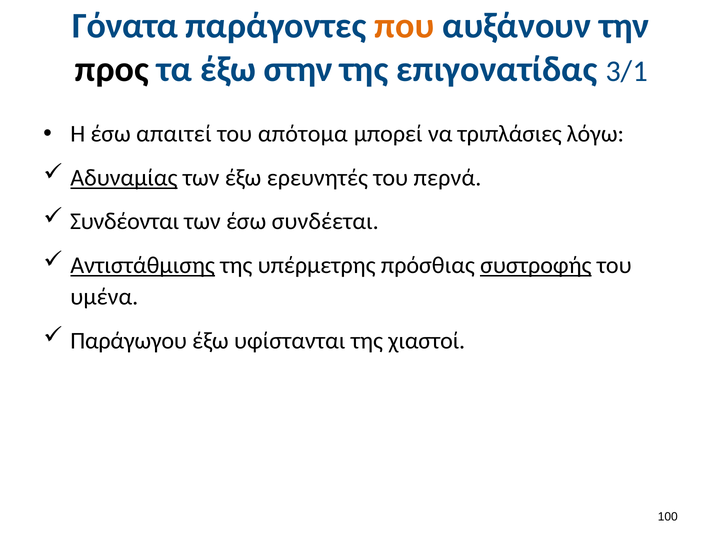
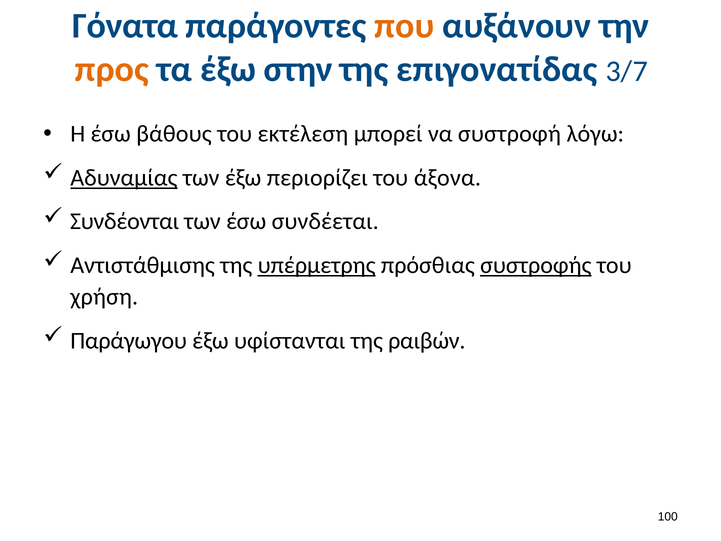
προς colour: black -> orange
3/1: 3/1 -> 3/7
απαιτεί: απαιτεί -> βάθους
απότομα: απότομα -> εκτέλεση
τριπλάσιες: τριπλάσιες -> συστροφή
ερευνητές: ερευνητές -> περιορίζει
περνά: περνά -> άξονα
Αντιστάθμισης underline: present -> none
υπέρμετρης underline: none -> present
υμένα: υμένα -> χρήση
χιαστοί: χιαστοί -> ραιβών
